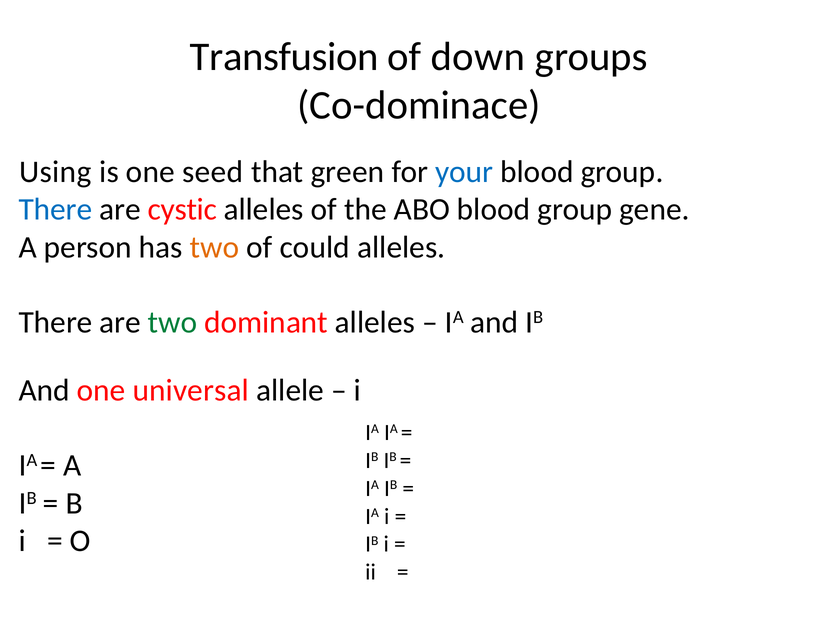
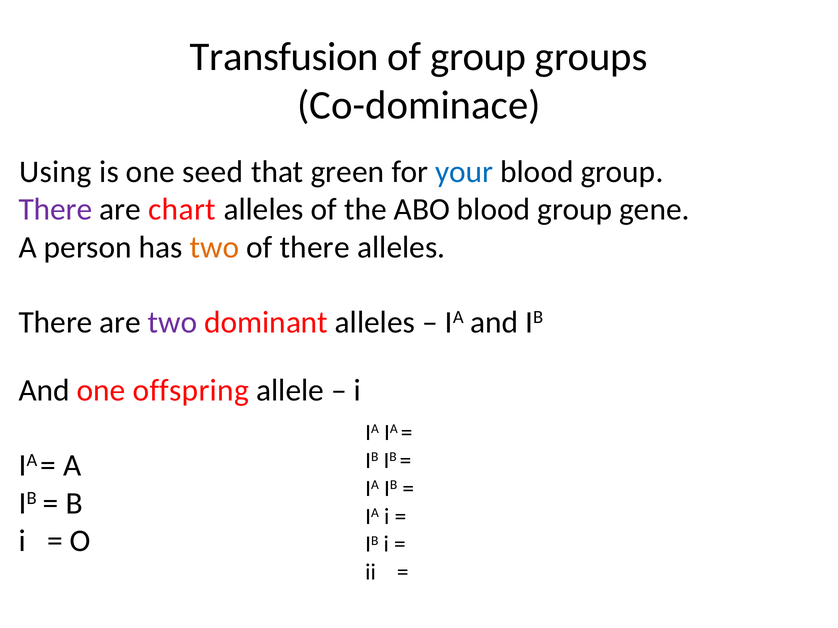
of down: down -> group
There at (56, 210) colour: blue -> purple
cystic: cystic -> chart
of could: could -> there
two at (172, 323) colour: green -> purple
universal: universal -> offspring
